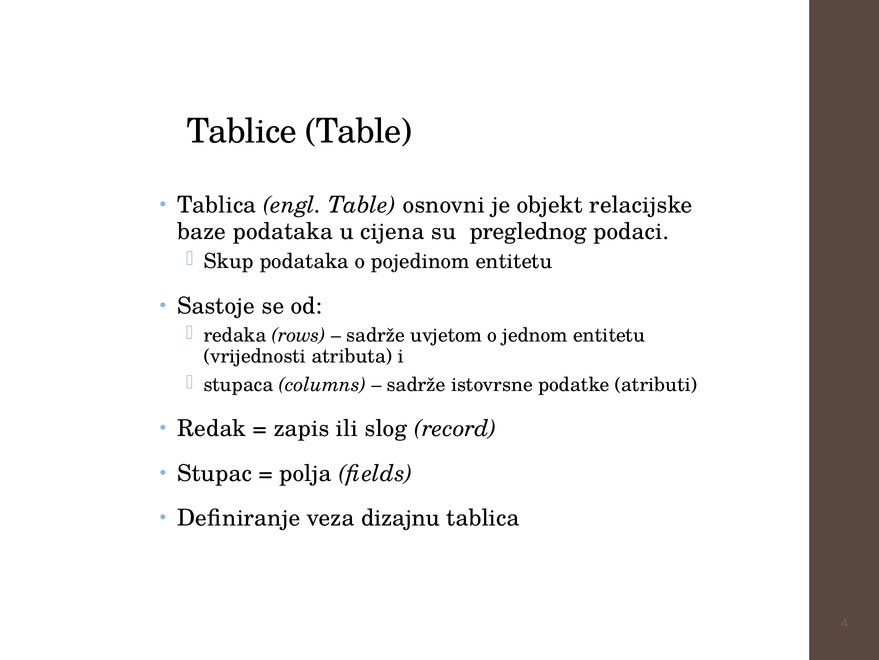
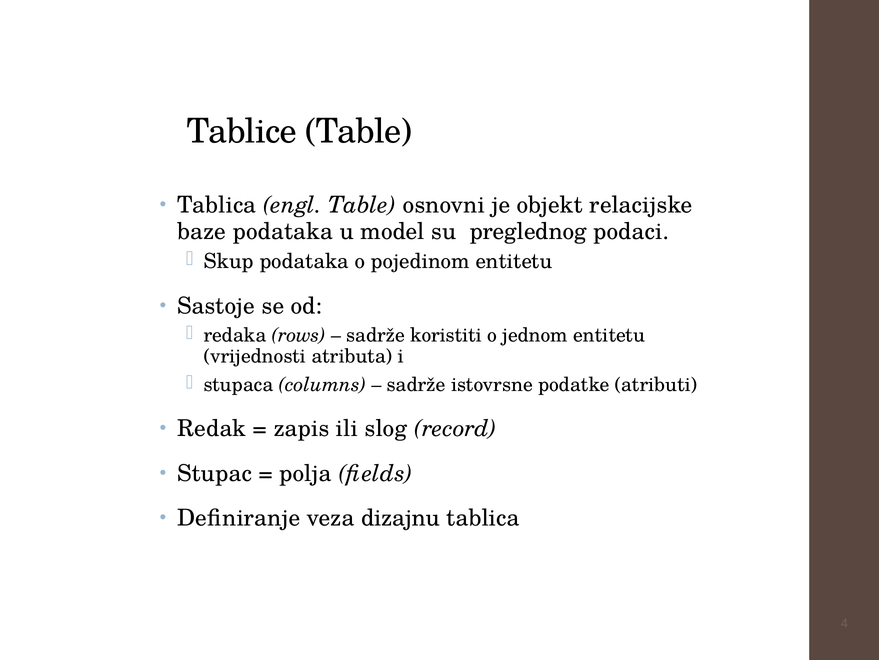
cijena: cijena -> model
uvjetom: uvjetom -> koristiti
